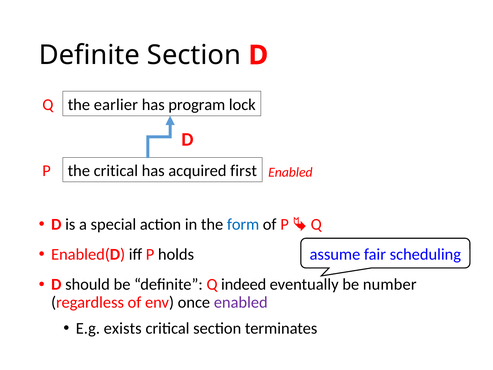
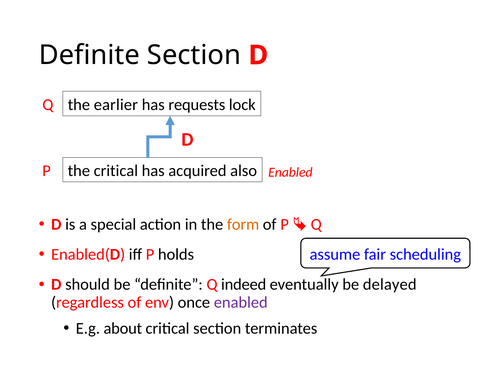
program: program -> requests
first: first -> also
form colour: blue -> orange
number: number -> delayed
exists: exists -> about
